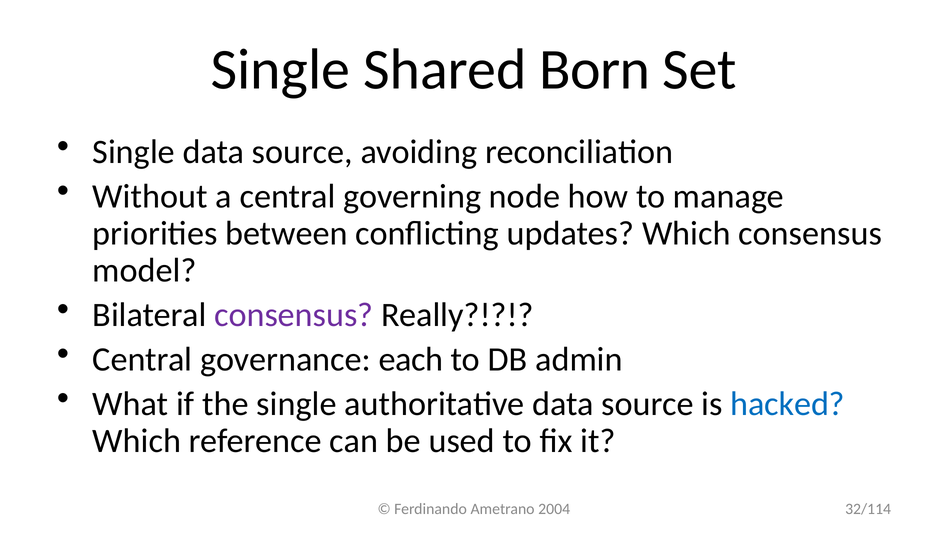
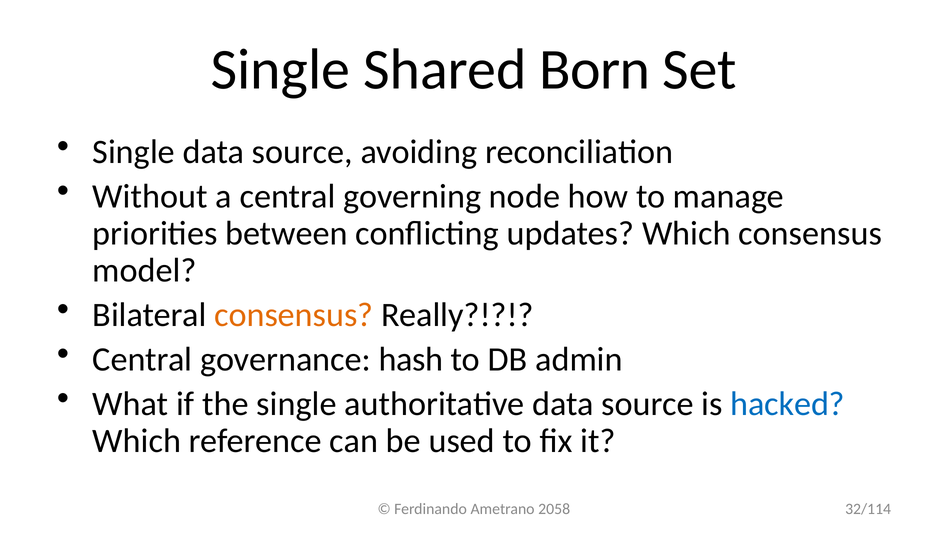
consensus at (294, 315) colour: purple -> orange
each: each -> hash
2004: 2004 -> 2058
